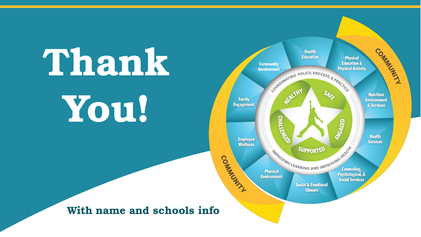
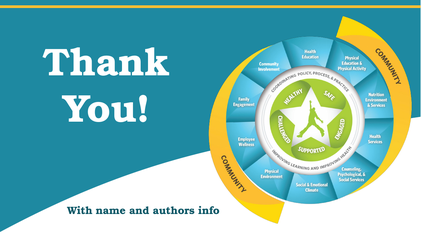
schools: schools -> authors
